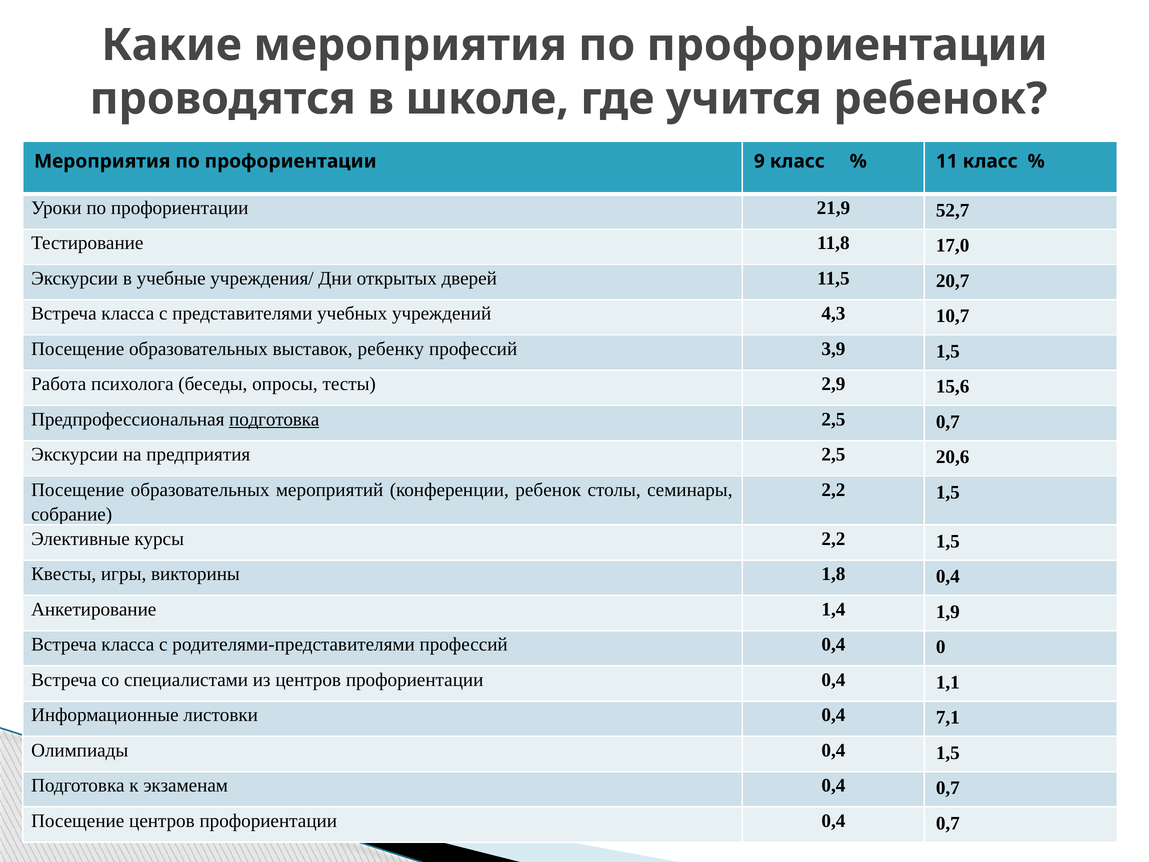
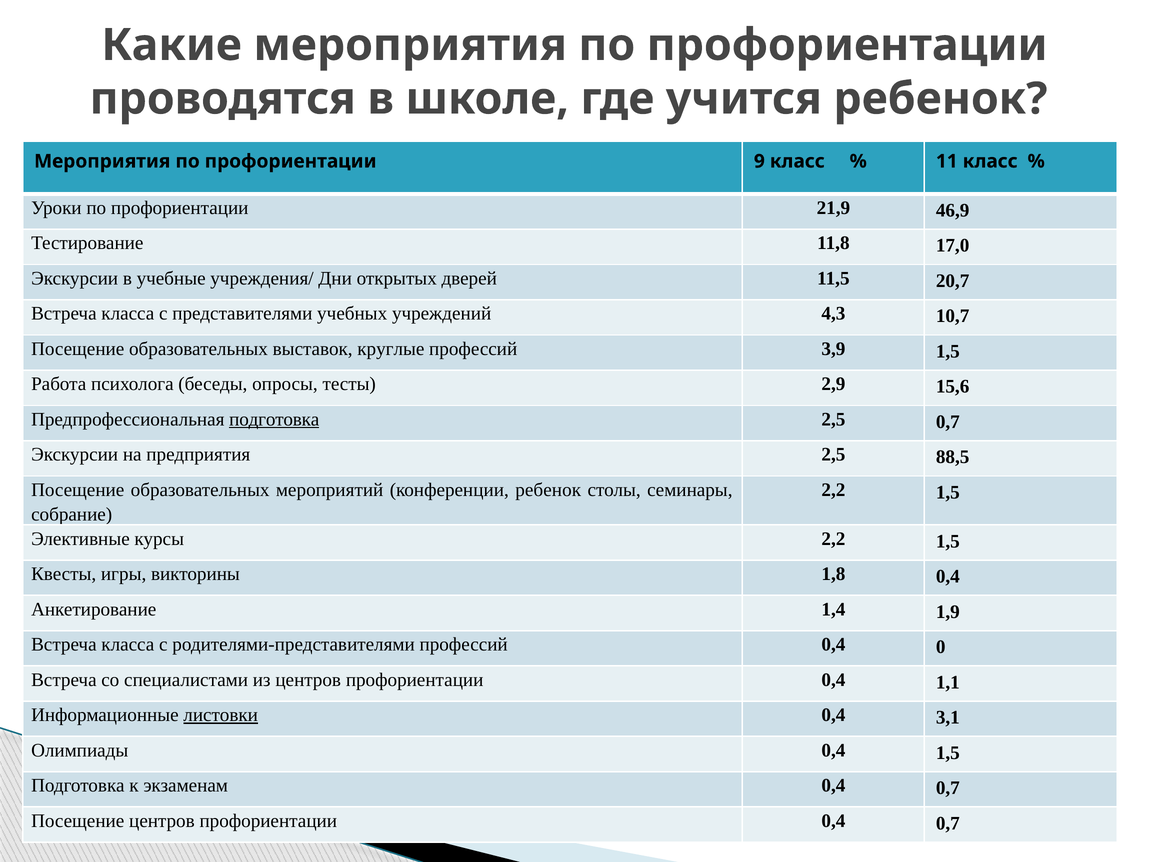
52,7: 52,7 -> 46,9
ребенку: ребенку -> круглые
20,6: 20,6 -> 88,5
листовки underline: none -> present
7,1: 7,1 -> 3,1
